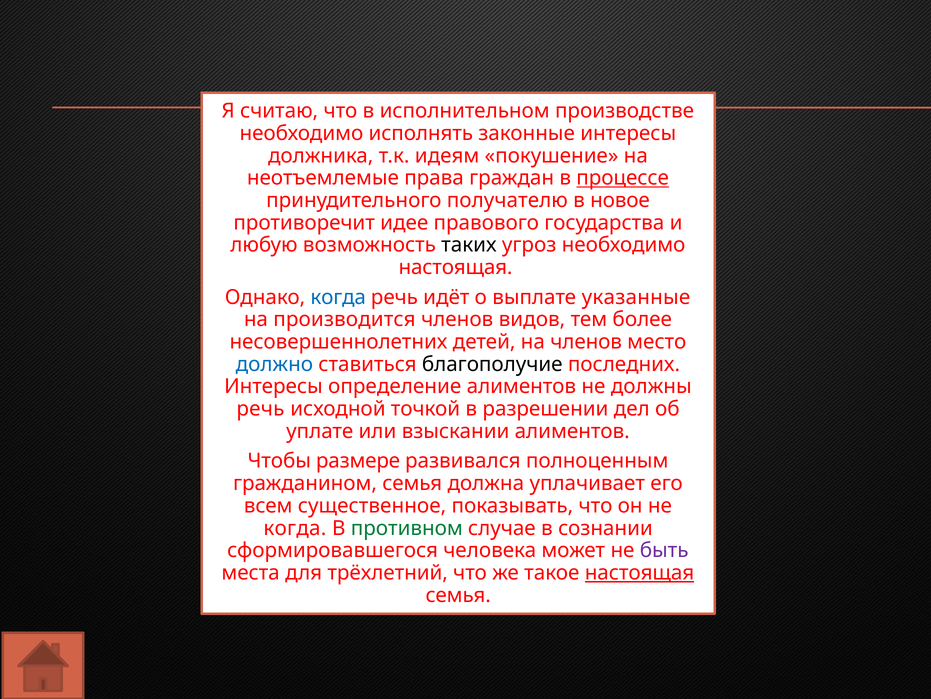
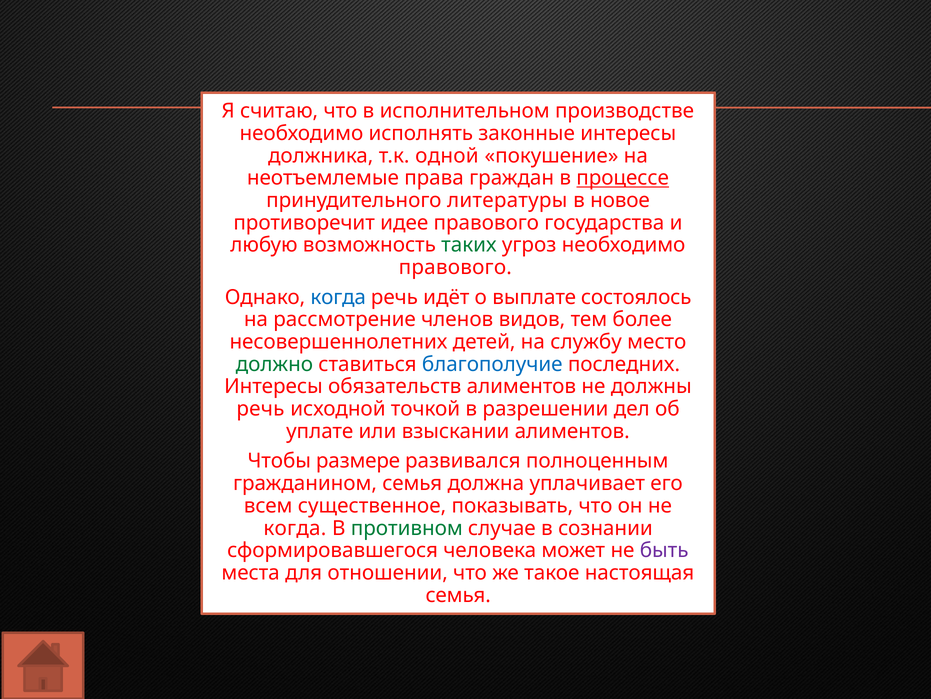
идеям: идеям -> одной
получателю: получателю -> литературы
таких colour: black -> green
настоящая at (456, 267): настоящая -> правового
указанные: указанные -> состоялось
производится: производится -> рассмотрение
на членов: членов -> службу
должно colour: blue -> green
благополучие colour: black -> blue
определение: определение -> обязательств
трёхлетний: трёхлетний -> отношении
настоящая at (640, 572) underline: present -> none
